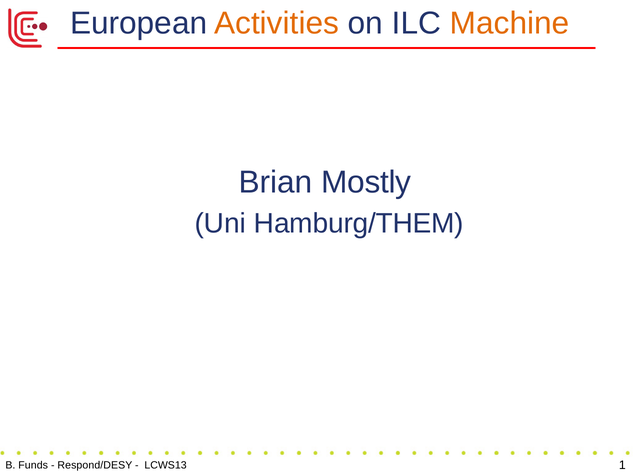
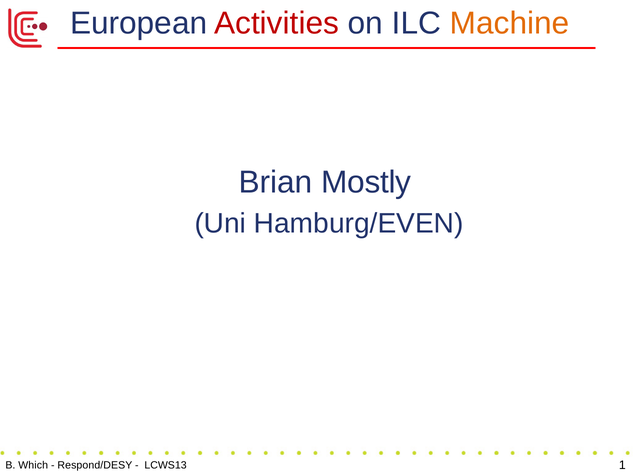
Activities colour: orange -> red
Hamburg/THEM: Hamburg/THEM -> Hamburg/EVEN
Funds: Funds -> Which
